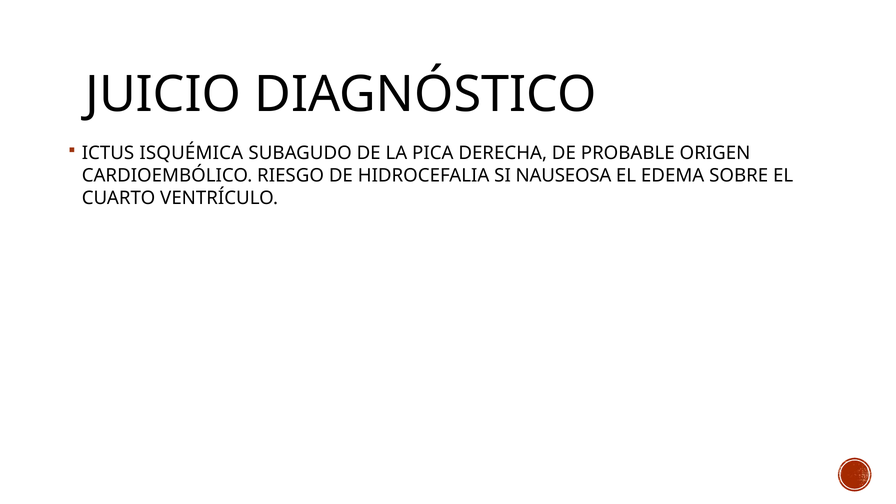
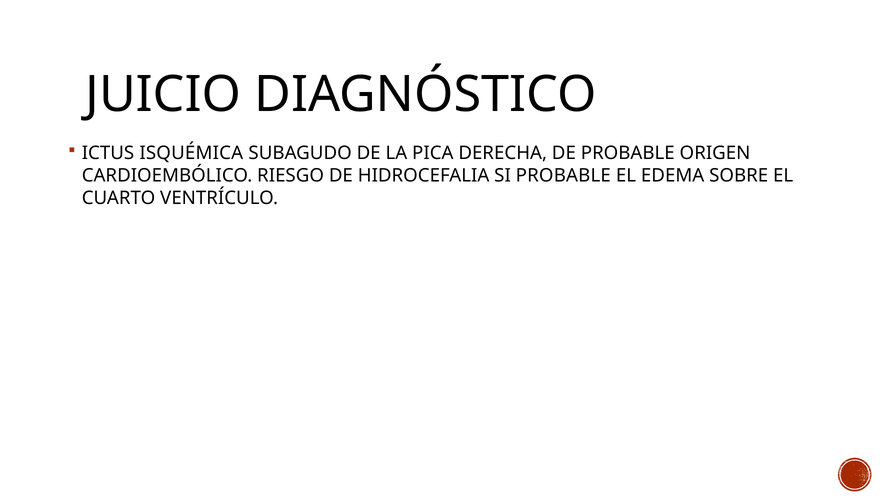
SI NAUSEOSA: NAUSEOSA -> PROBABLE
